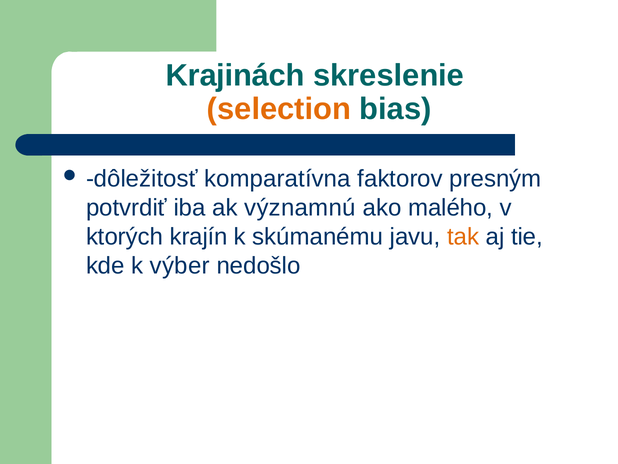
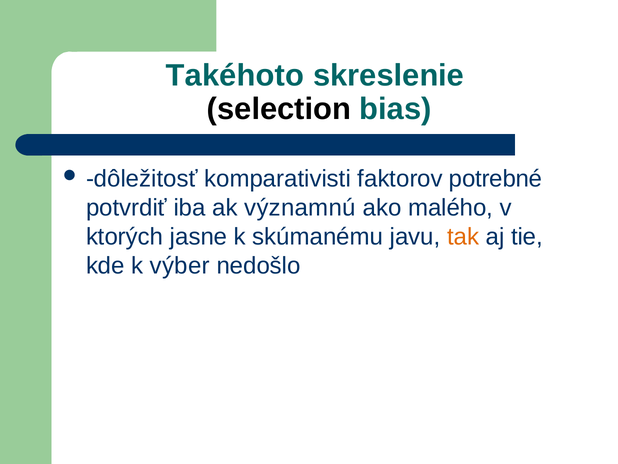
Krajinách: Krajinách -> Takéhoto
selection colour: orange -> black
komparatívna: komparatívna -> komparativisti
presným: presným -> potrebné
krajín: krajín -> jasne
